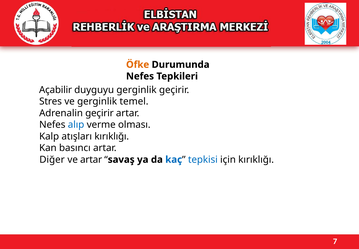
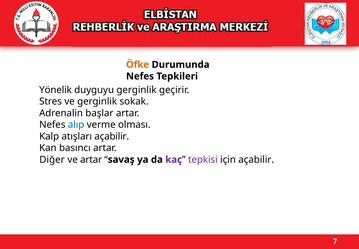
Açabilir: Açabilir -> Yönelik
temel: temel -> sokak
Adrenalin geçirir: geçirir -> başlar
atışları kırıklığı: kırıklığı -> açabilir
kaç colour: blue -> purple
tepkisi colour: blue -> purple
için kırıklığı: kırıklığı -> açabilir
